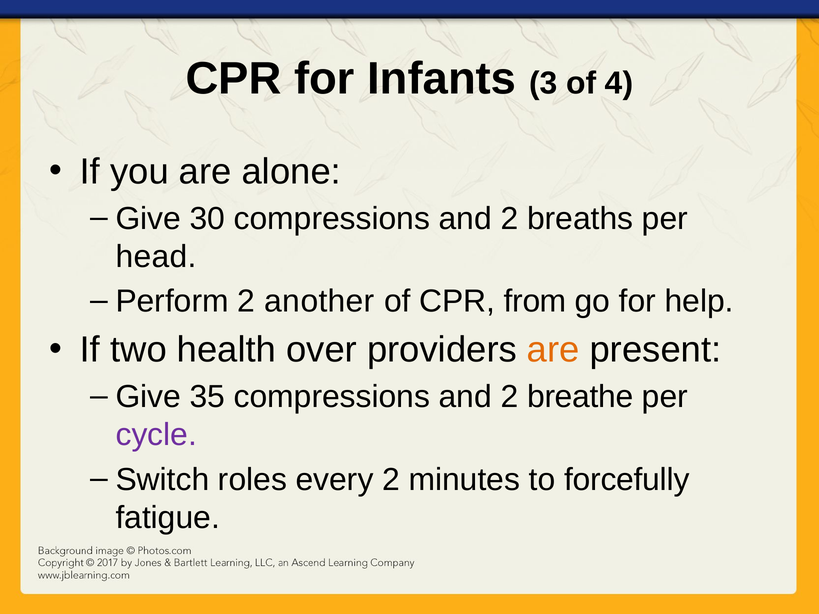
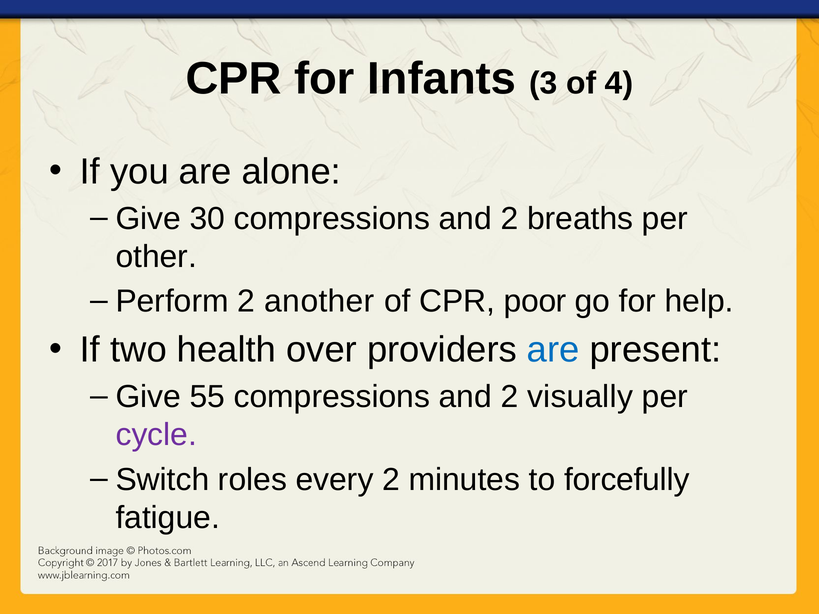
head: head -> other
from: from -> poor
are at (553, 350) colour: orange -> blue
35: 35 -> 55
breathe: breathe -> visually
